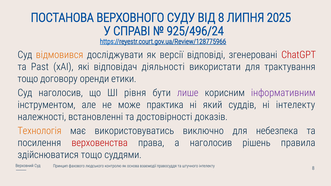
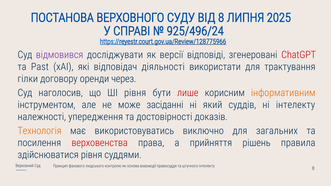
відмовився colour: orange -> purple
тощо at (28, 79): тощо -> гілки
етики: етики -> через
лише colour: purple -> red
інформативним colour: purple -> orange
практика: практика -> засіданні
встановленні: встановленні -> упередження
небезпека: небезпека -> загальних
а наголосив: наголосив -> прийняття
здійснюватися тощо: тощо -> рівня
